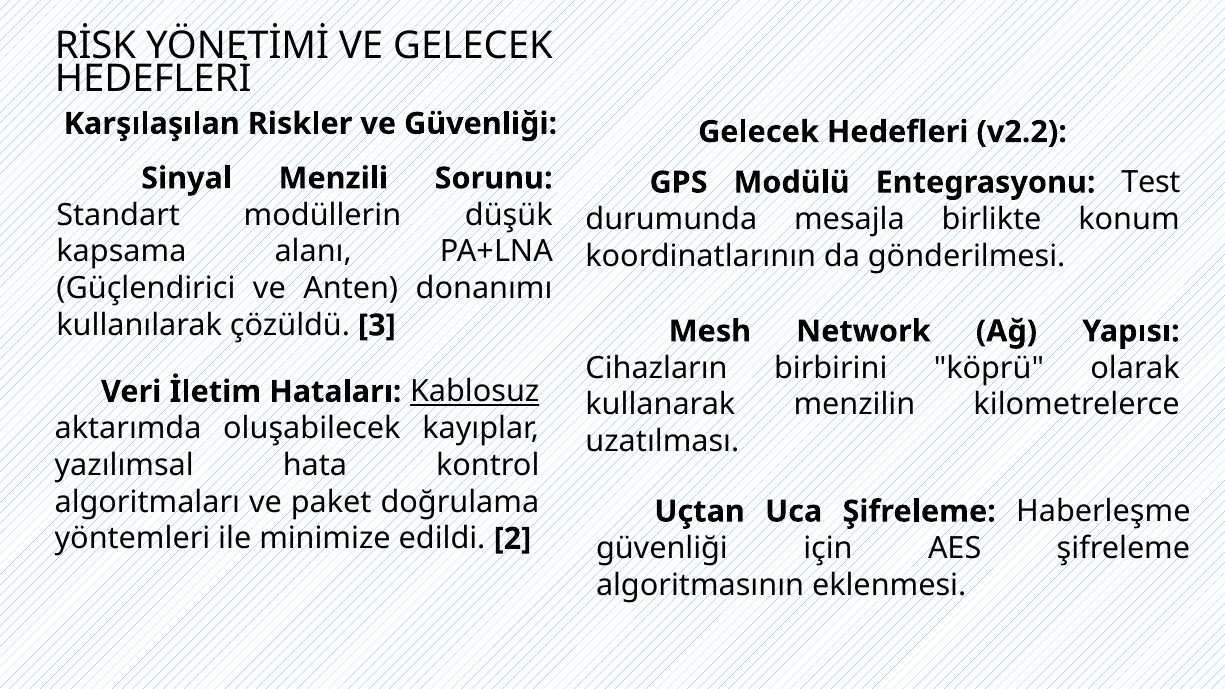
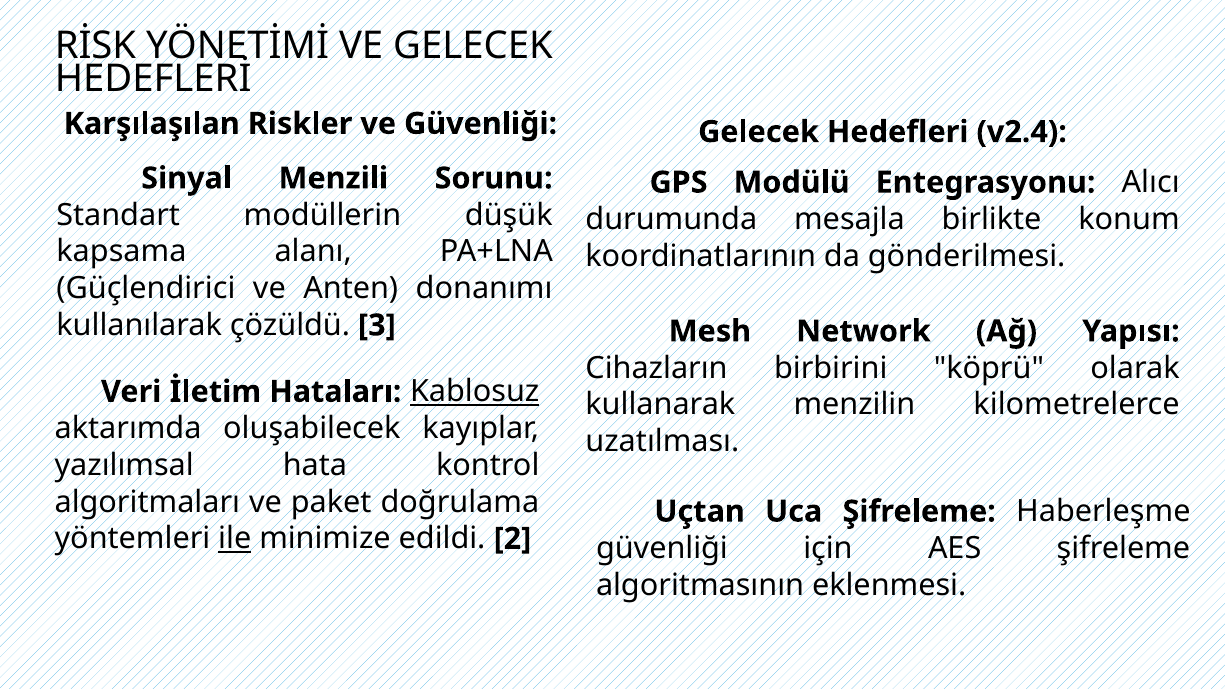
v2.2: v2.2 -> v2.4
Test: Test -> Alıcı
ile underline: none -> present
